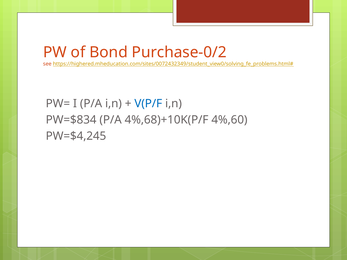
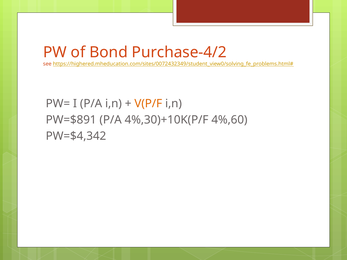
Purchase-0/2: Purchase-0/2 -> Purchase-4/2
V(P/F colour: blue -> orange
PW=$834: PW=$834 -> PW=$891
4%,68)+10K(P/F: 4%,68)+10K(P/F -> 4%,30)+10K(P/F
PW=$4,245: PW=$4,245 -> PW=$4,342
